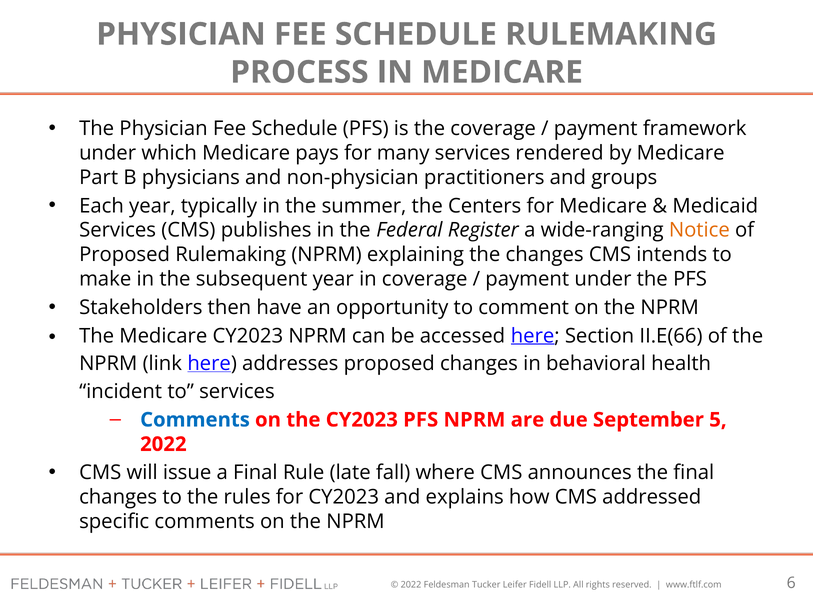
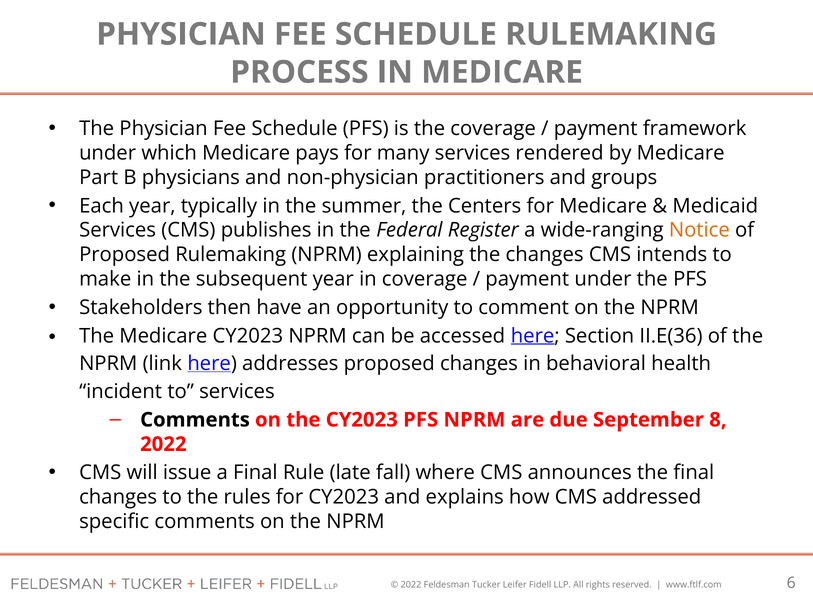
II.E(66: II.E(66 -> II.E(36
Comments at (195, 420) colour: blue -> black
5: 5 -> 8
